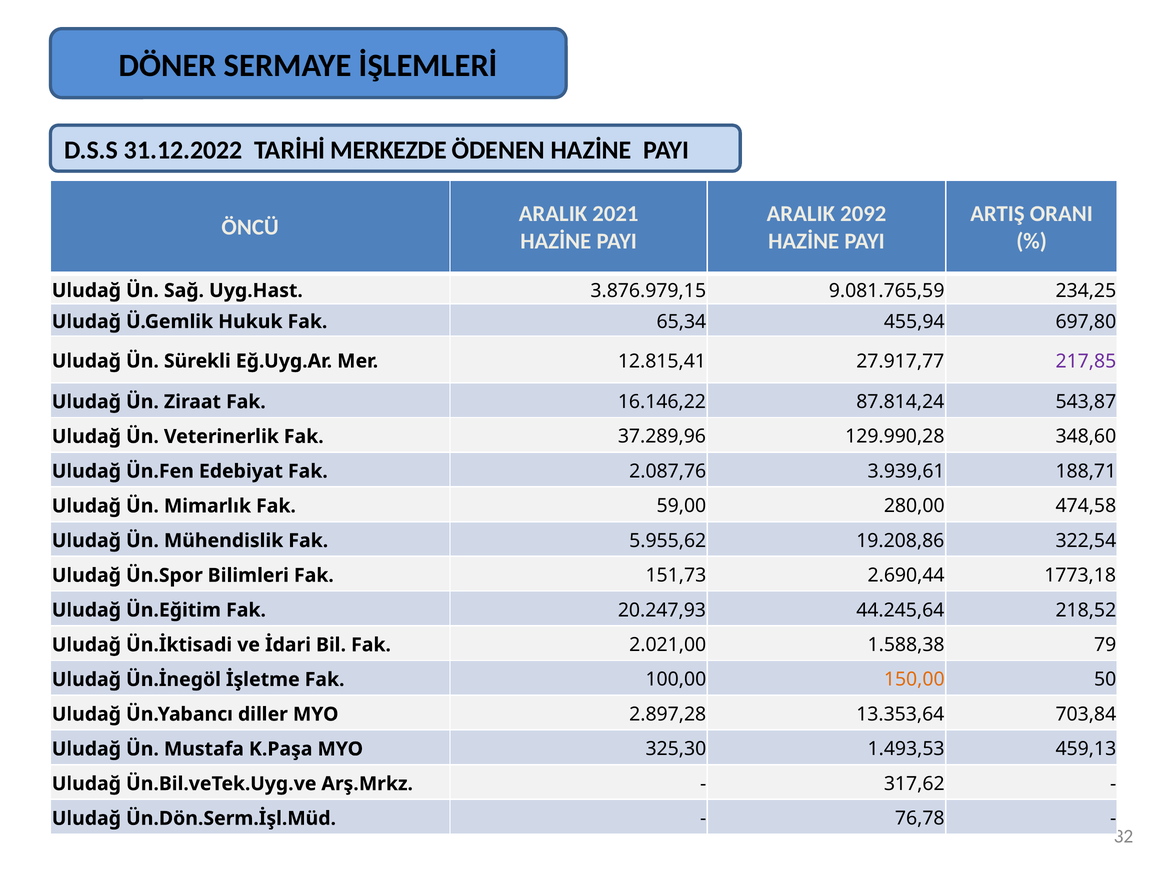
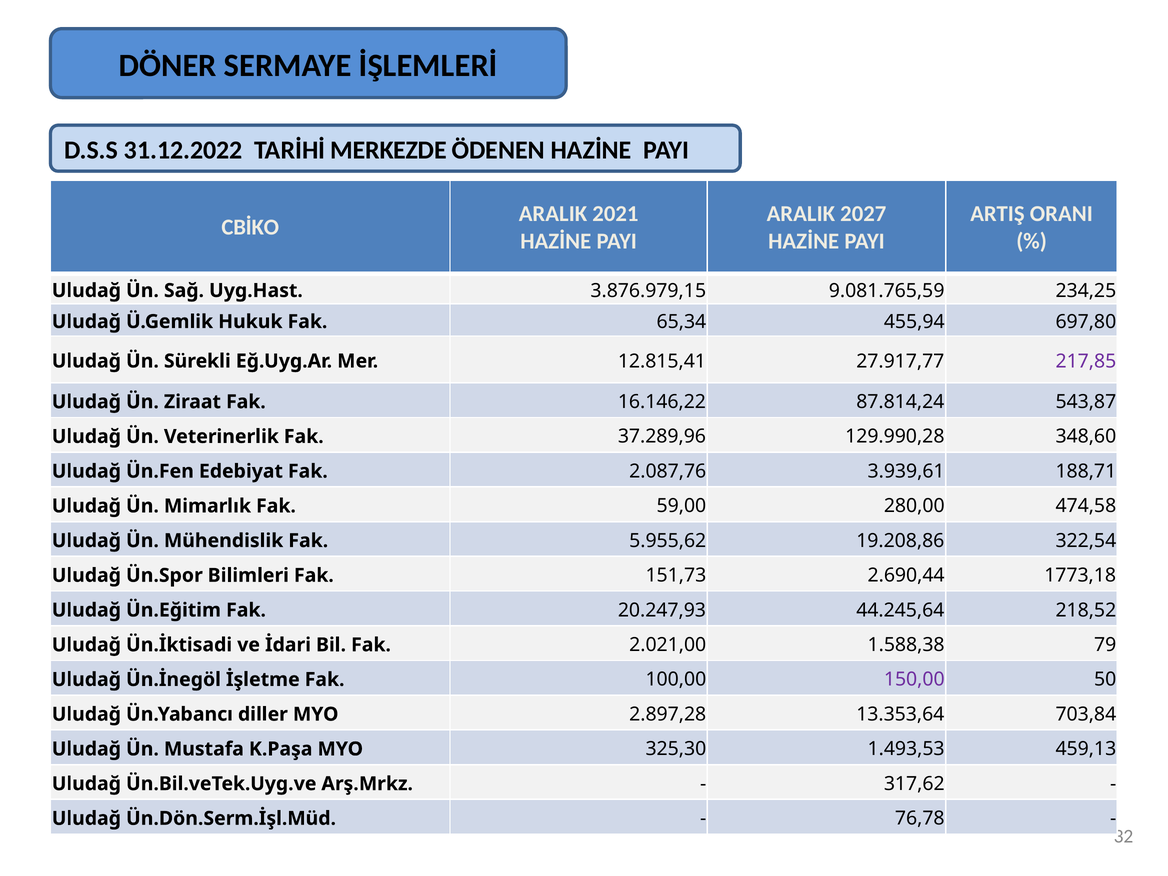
2092: 2092 -> 2027
ÖNCÜ: ÖNCÜ -> CBİKO
150,00 colour: orange -> purple
